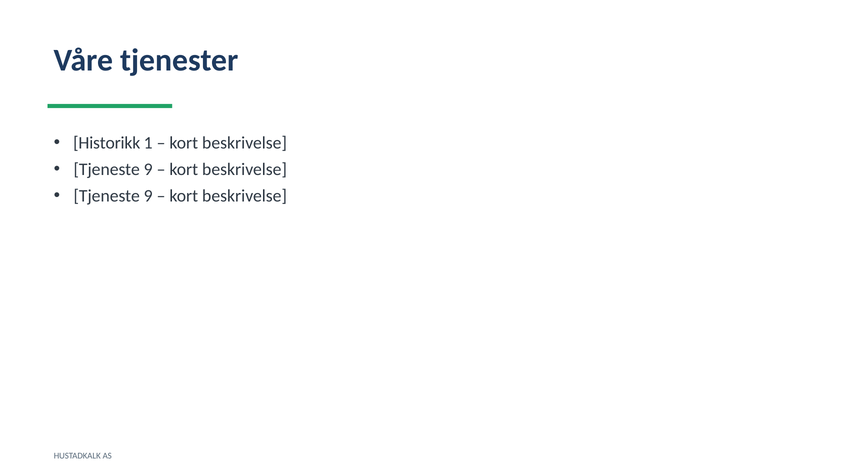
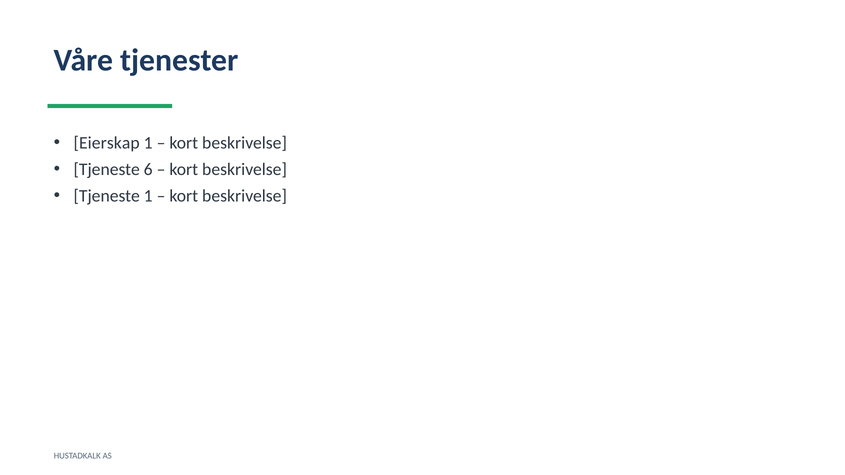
Historikk: Historikk -> Eierskap
9 at (148, 170): 9 -> 6
9 at (148, 196): 9 -> 1
